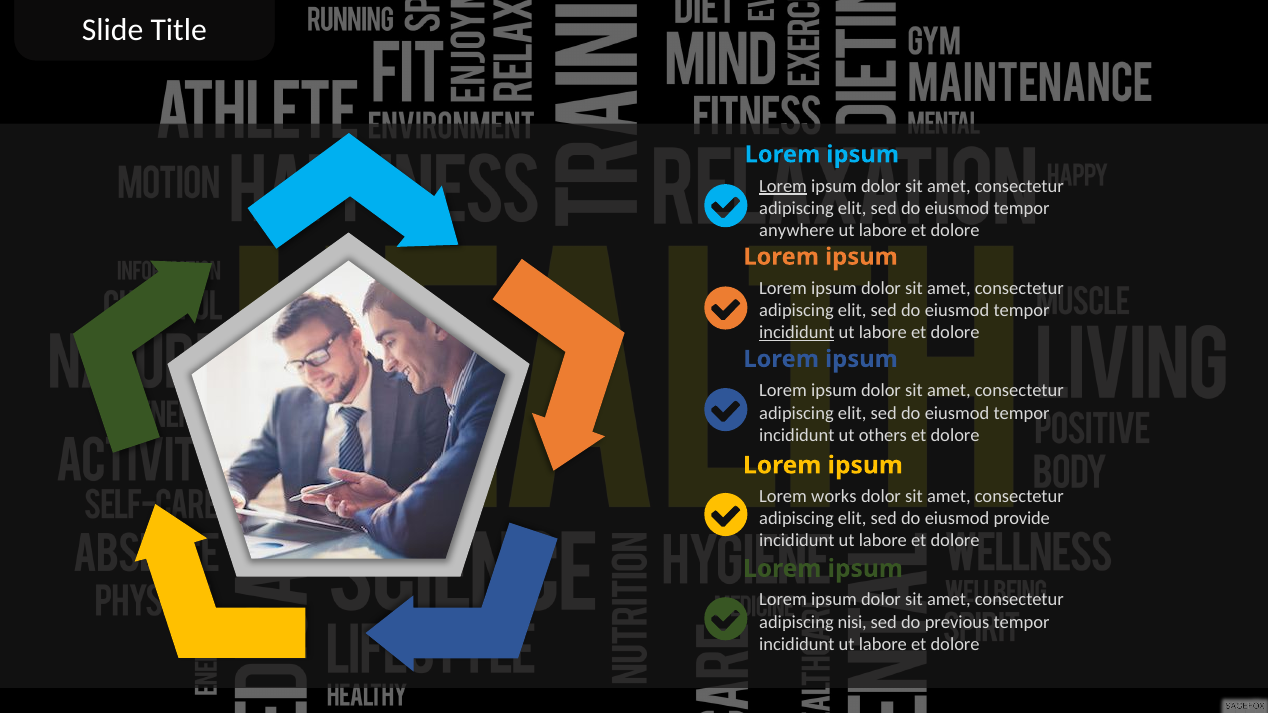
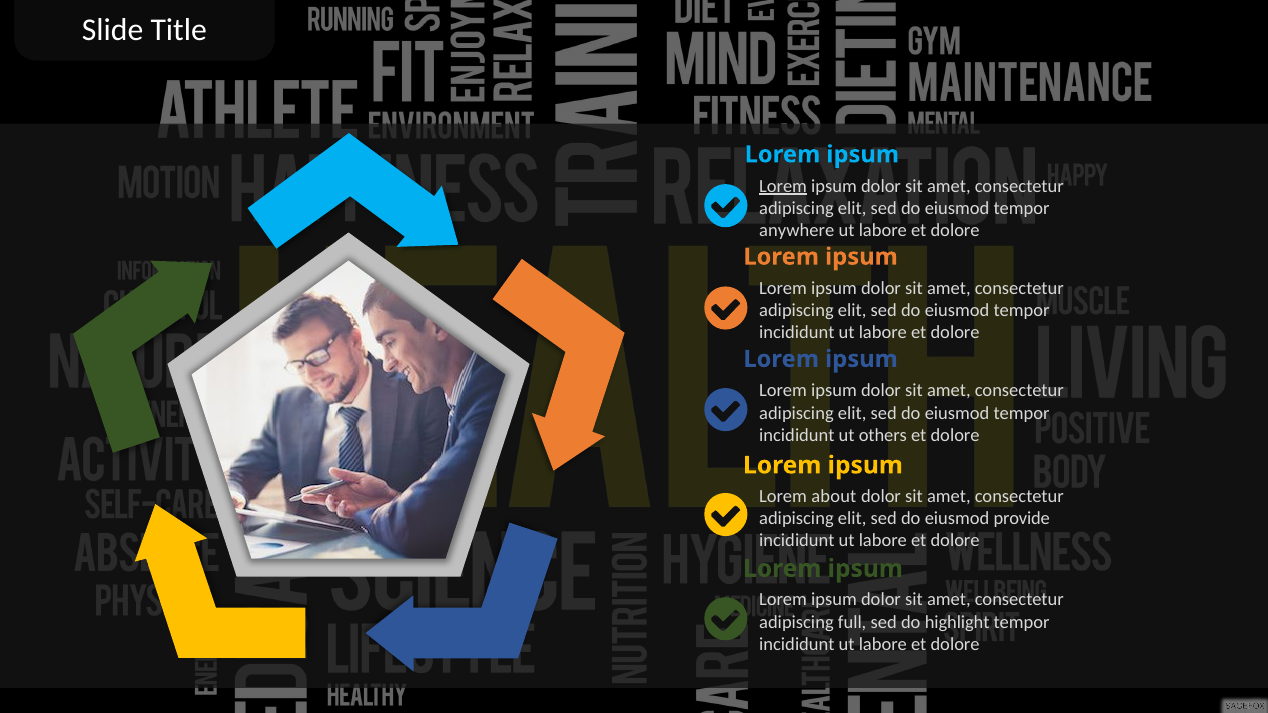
incididunt at (797, 333) underline: present -> none
works: works -> about
nisi: nisi -> full
previous: previous -> highlight
